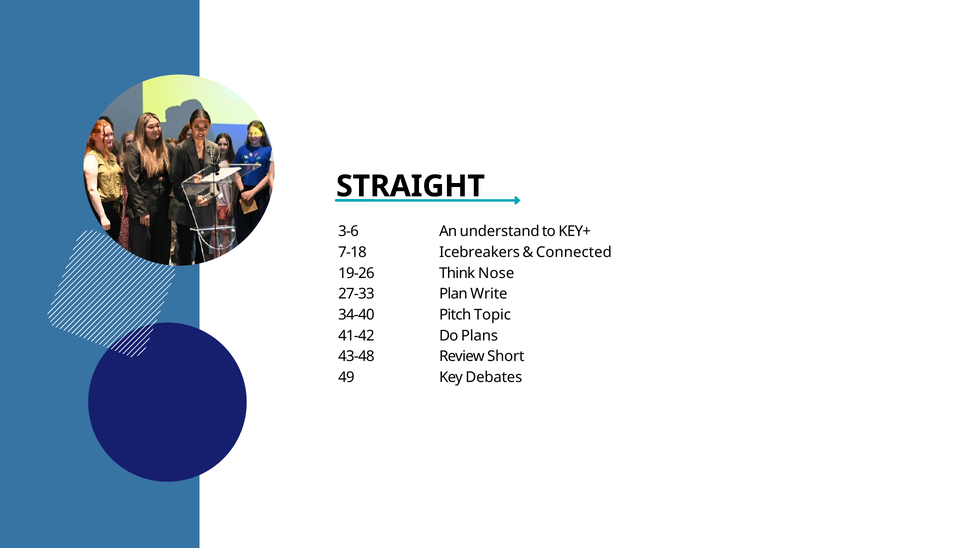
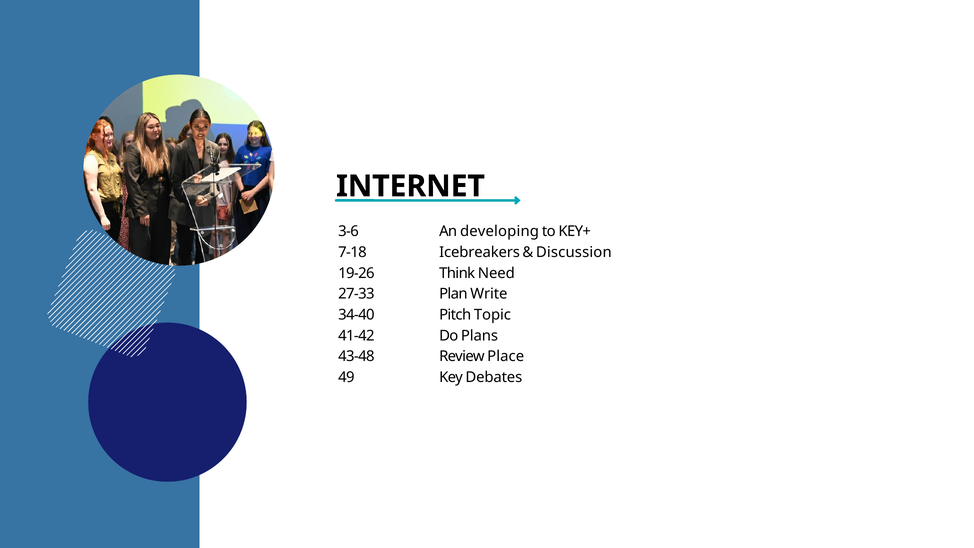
STRAIGHT: STRAIGHT -> INTERNET
understand: understand -> developing
Connected: Connected -> Discussion
Nose: Nose -> Need
Short: Short -> Place
